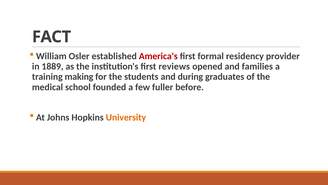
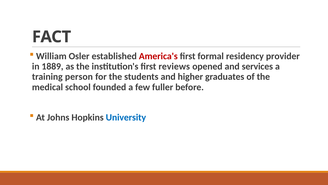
families: families -> services
making: making -> person
during: during -> higher
University colour: orange -> blue
